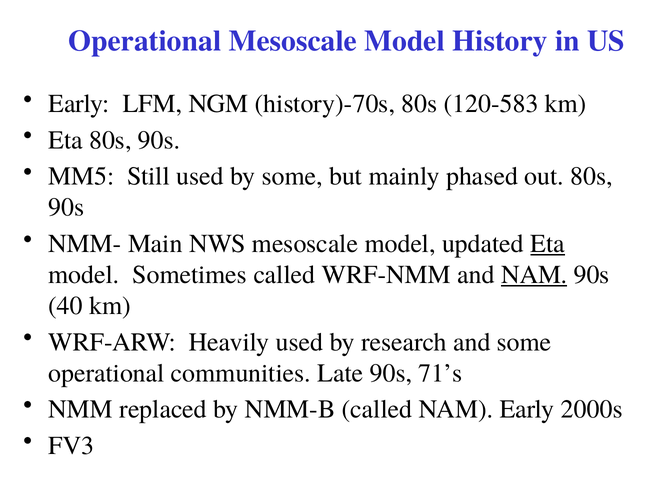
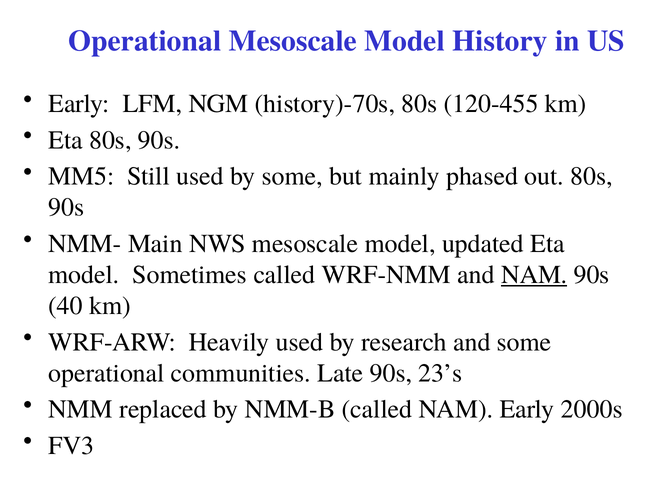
120-583: 120-583 -> 120-455
Eta at (548, 244) underline: present -> none
71’s: 71’s -> 23’s
